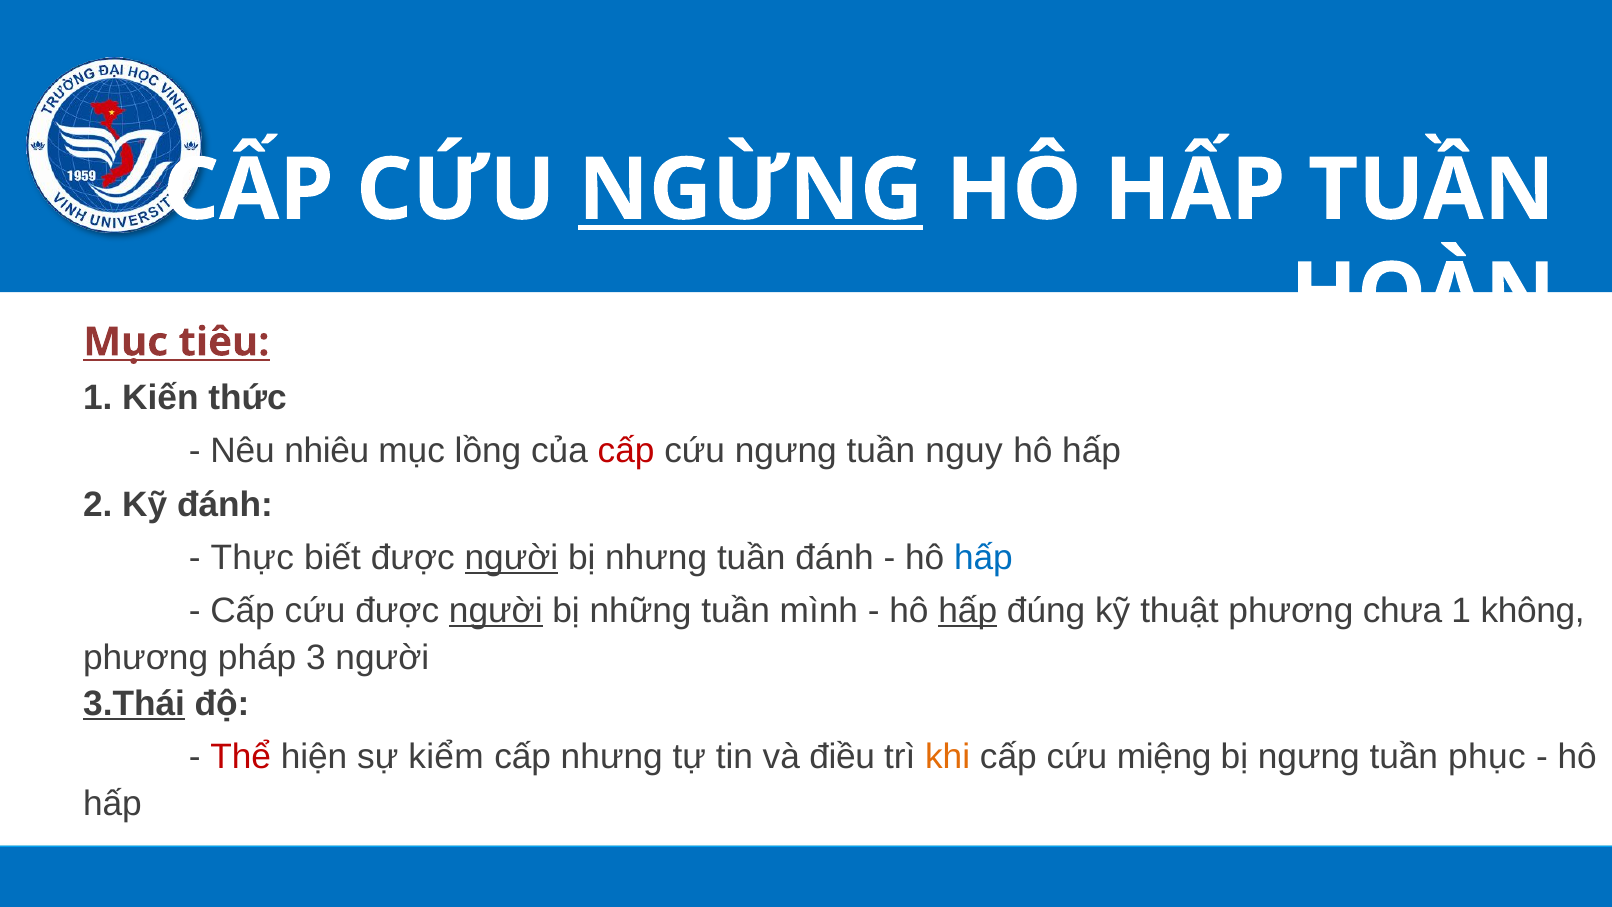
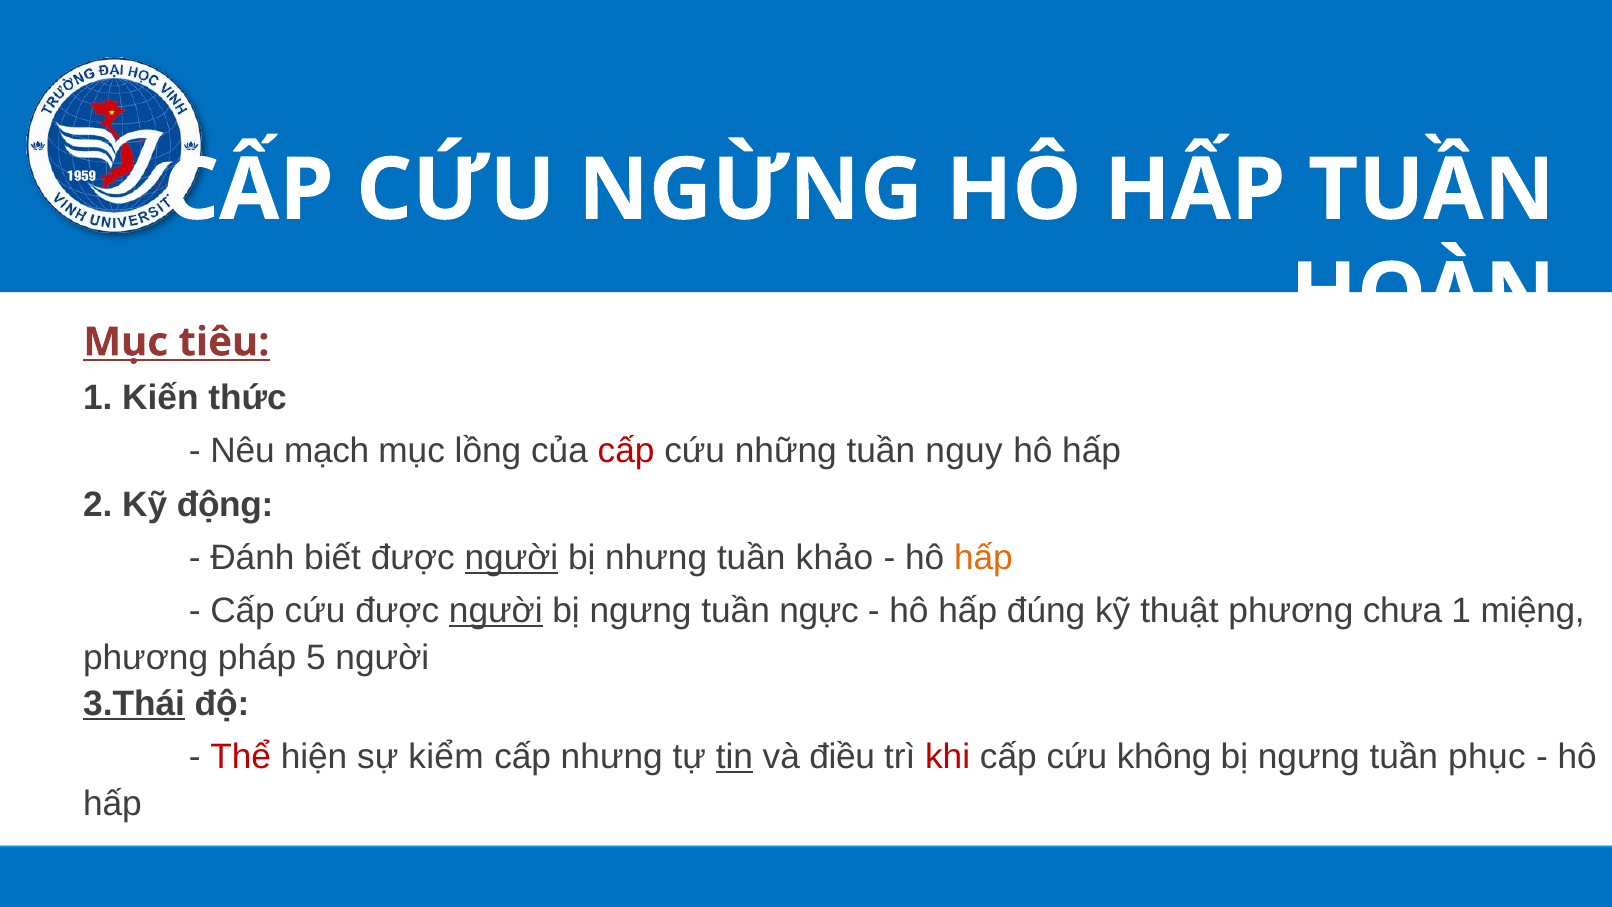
NGỪNG underline: present -> none
nhiêu: nhiêu -> mạch
cứu ngưng: ngưng -> những
Kỹ đánh: đánh -> động
Thực: Thực -> Đánh
tuần đánh: đánh -> khảo
hấp at (983, 558) colour: blue -> orange
những at (641, 611): những -> ngưng
mình: mình -> ngực
hấp at (968, 611) underline: present -> none
không: không -> miệng
3: 3 -> 5
tin underline: none -> present
khi colour: orange -> red
miệng: miệng -> không
